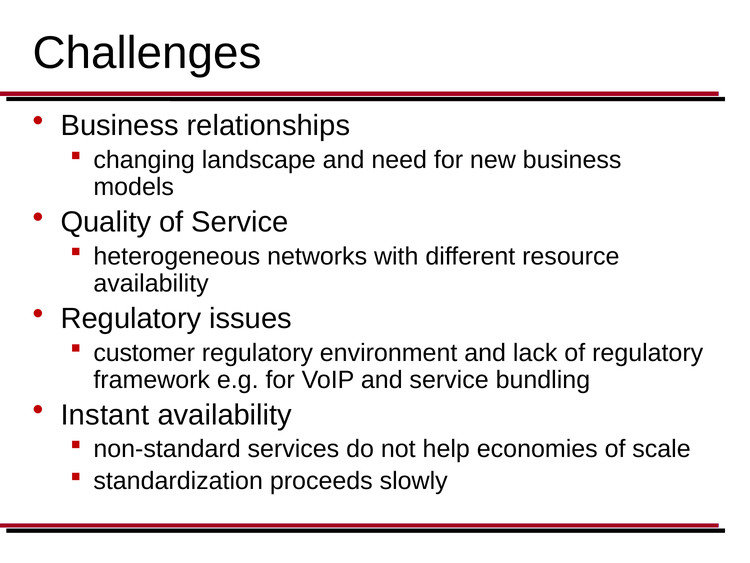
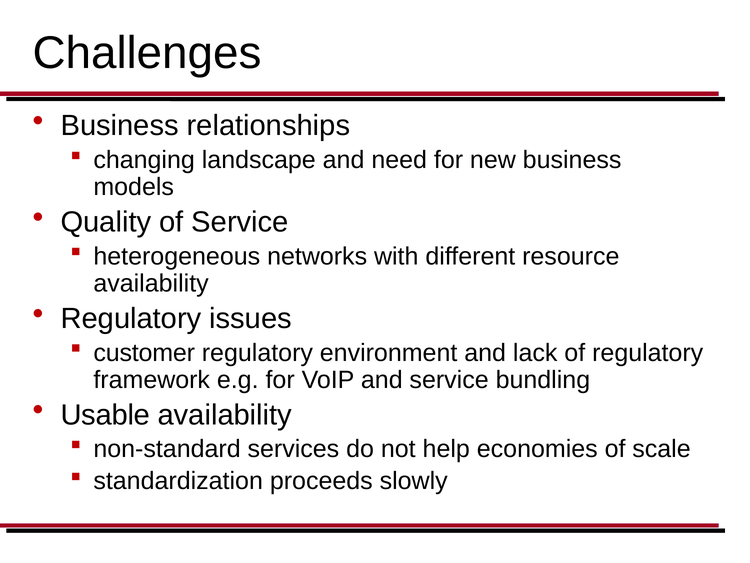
Instant: Instant -> Usable
